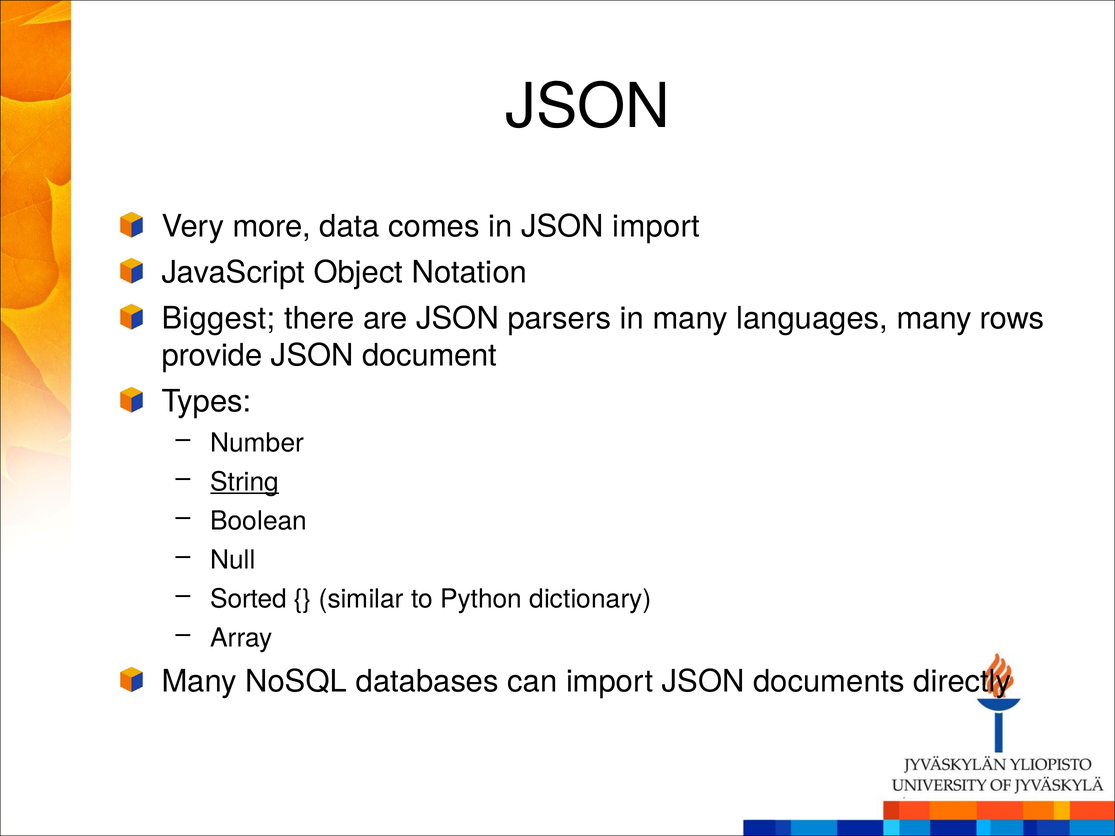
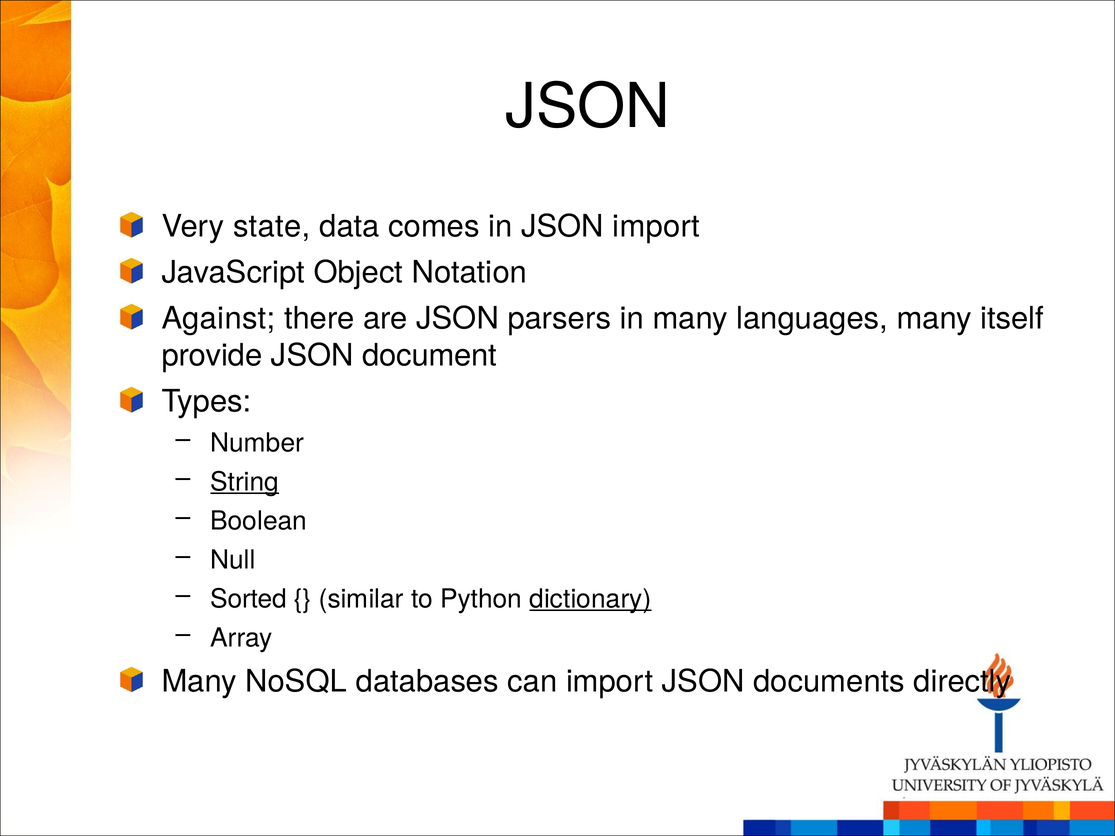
more: more -> state
Biggest: Biggest -> Against
rows: rows -> itself
dictionary underline: none -> present
